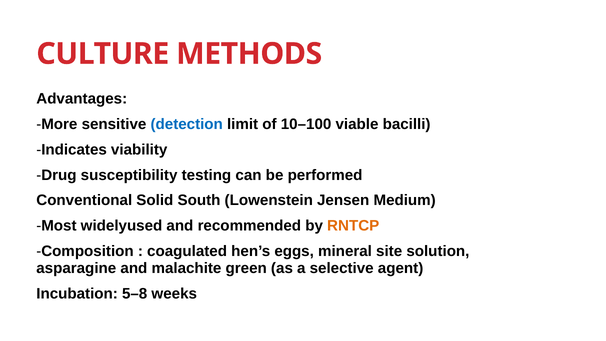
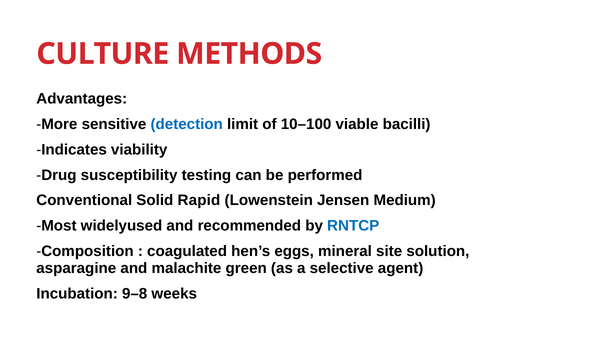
South: South -> Rapid
RNTCP colour: orange -> blue
5–8: 5–8 -> 9–8
